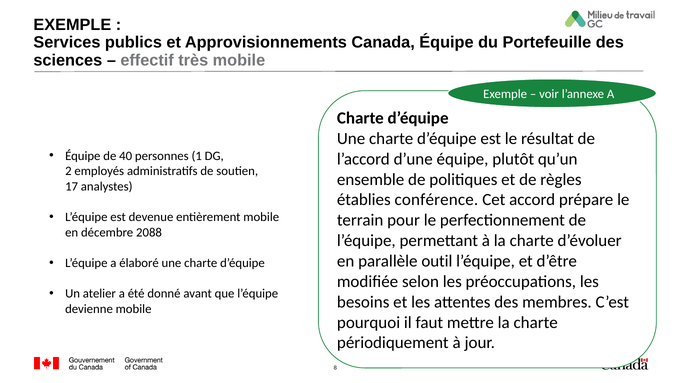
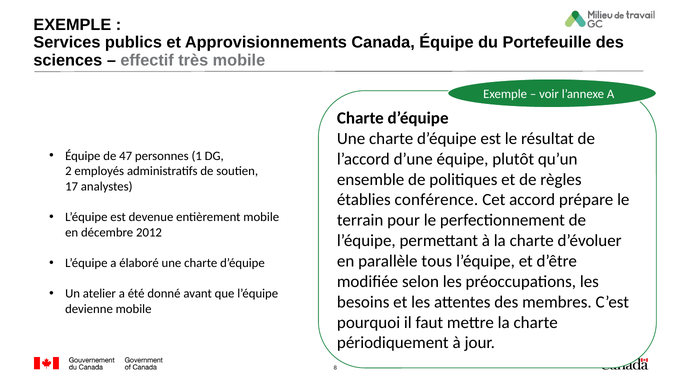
40: 40 -> 47
2088: 2088 -> 2012
outil: outil -> tous
